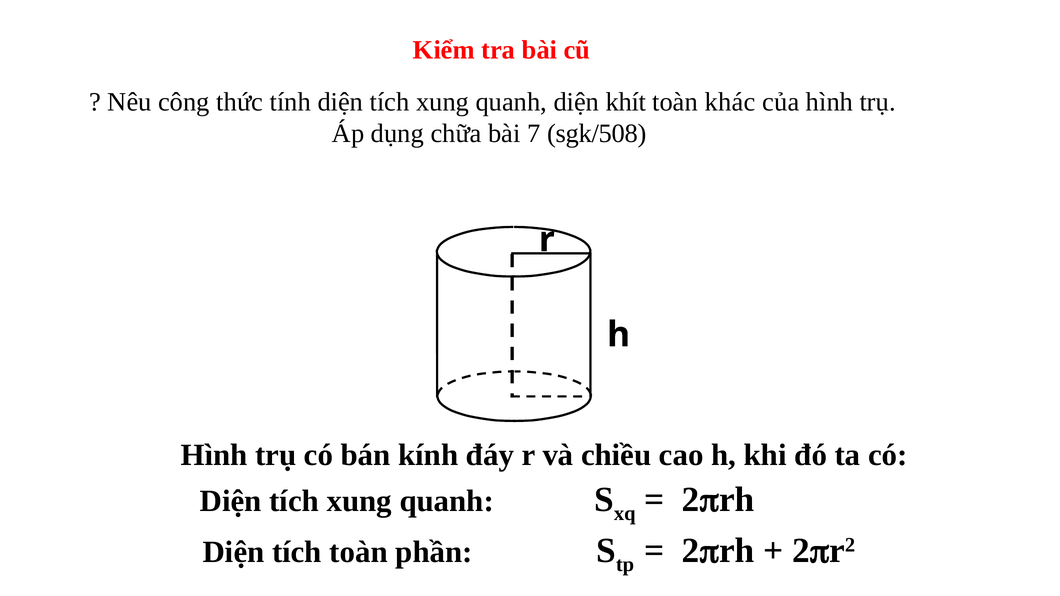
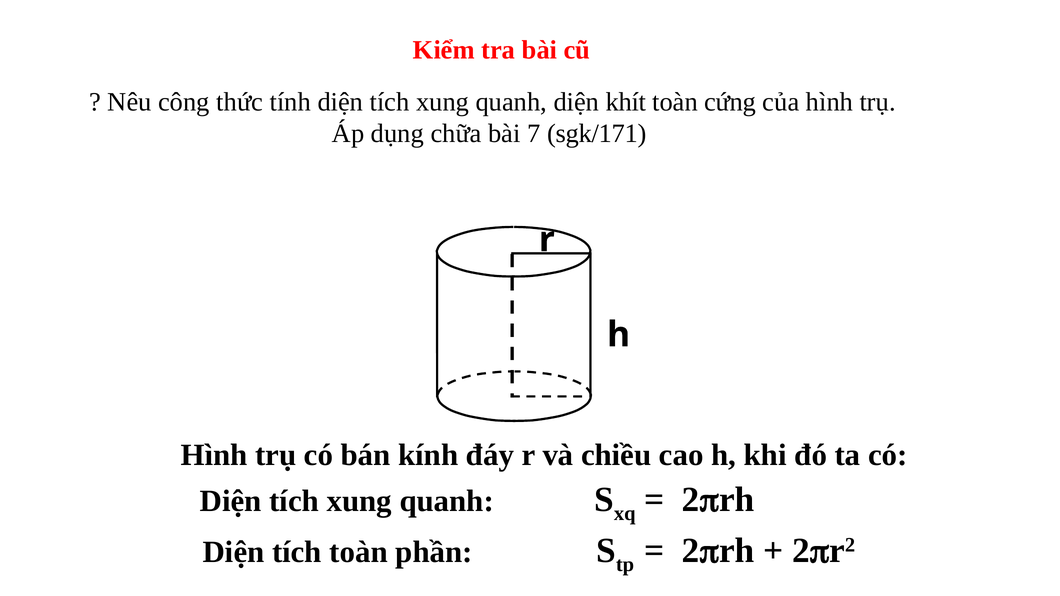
khác: khác -> cứng
sgk/508: sgk/508 -> sgk/171
